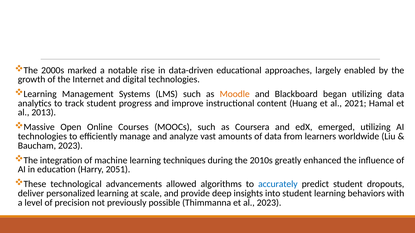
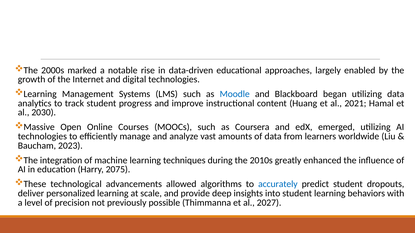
Moodle colour: orange -> blue
2013: 2013 -> 2030
2051: 2051 -> 2075
al 2023: 2023 -> 2027
